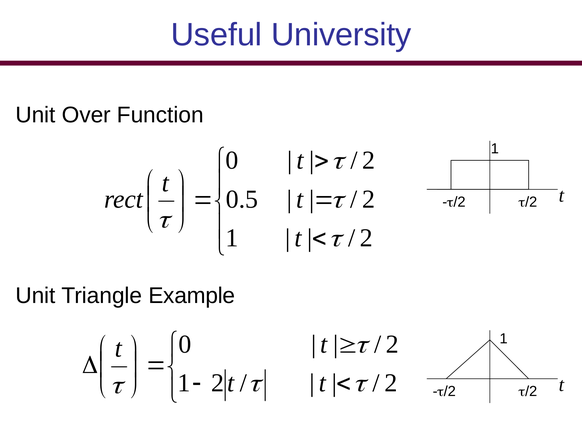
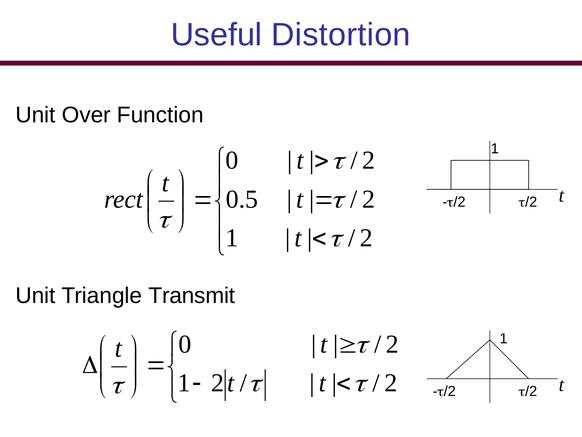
University: University -> Distortion
Example: Example -> Transmit
